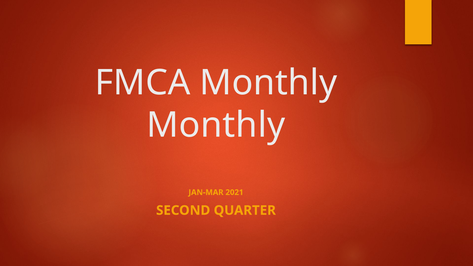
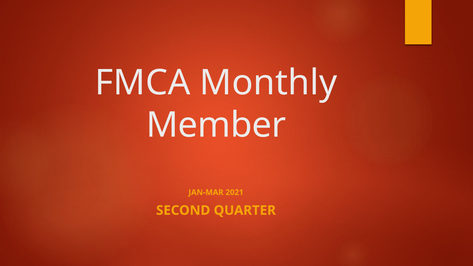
Monthly at (216, 125): Monthly -> Member
